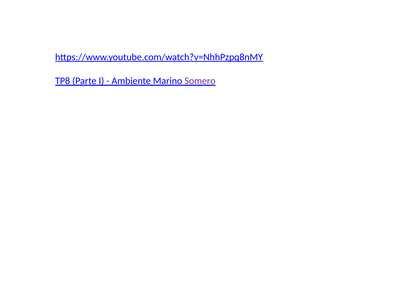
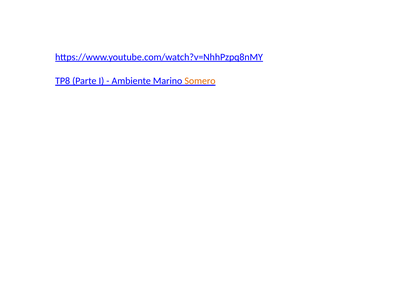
Somero colour: purple -> orange
